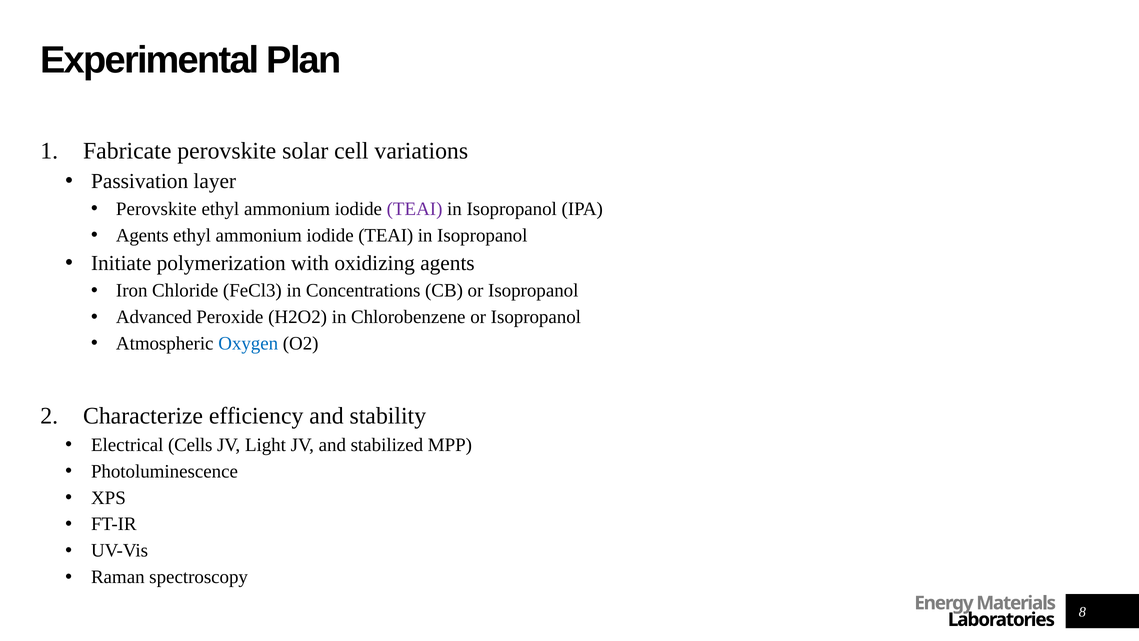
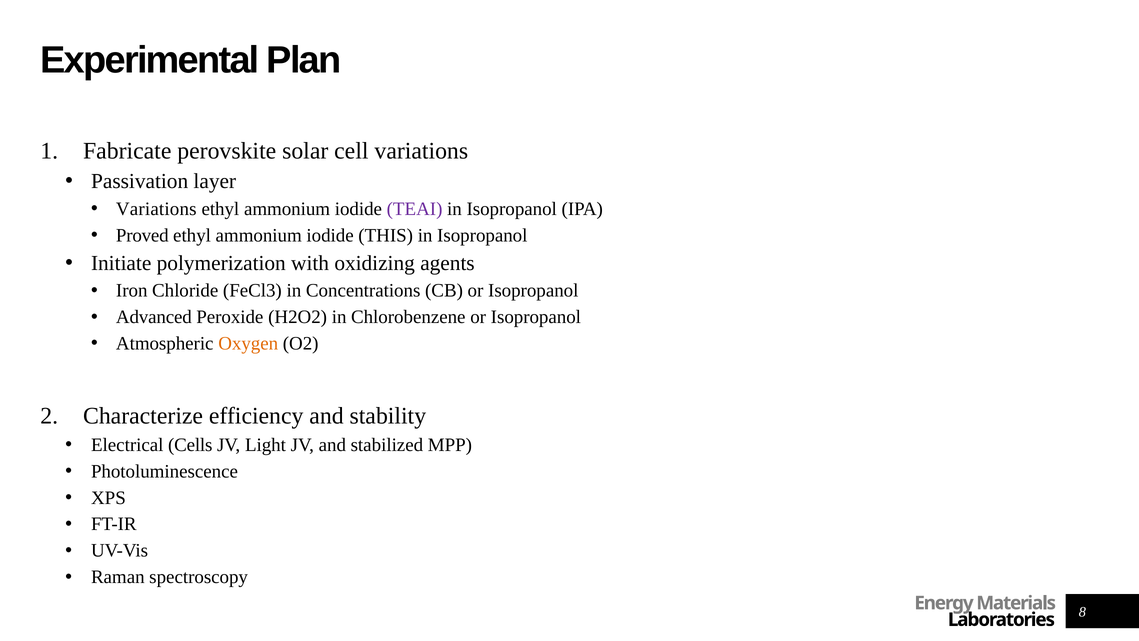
Perovskite at (156, 209): Perovskite -> Variations
Agents at (142, 235): Agents -> Proved
TEAI at (386, 235): TEAI -> THIS
Oxygen colour: blue -> orange
